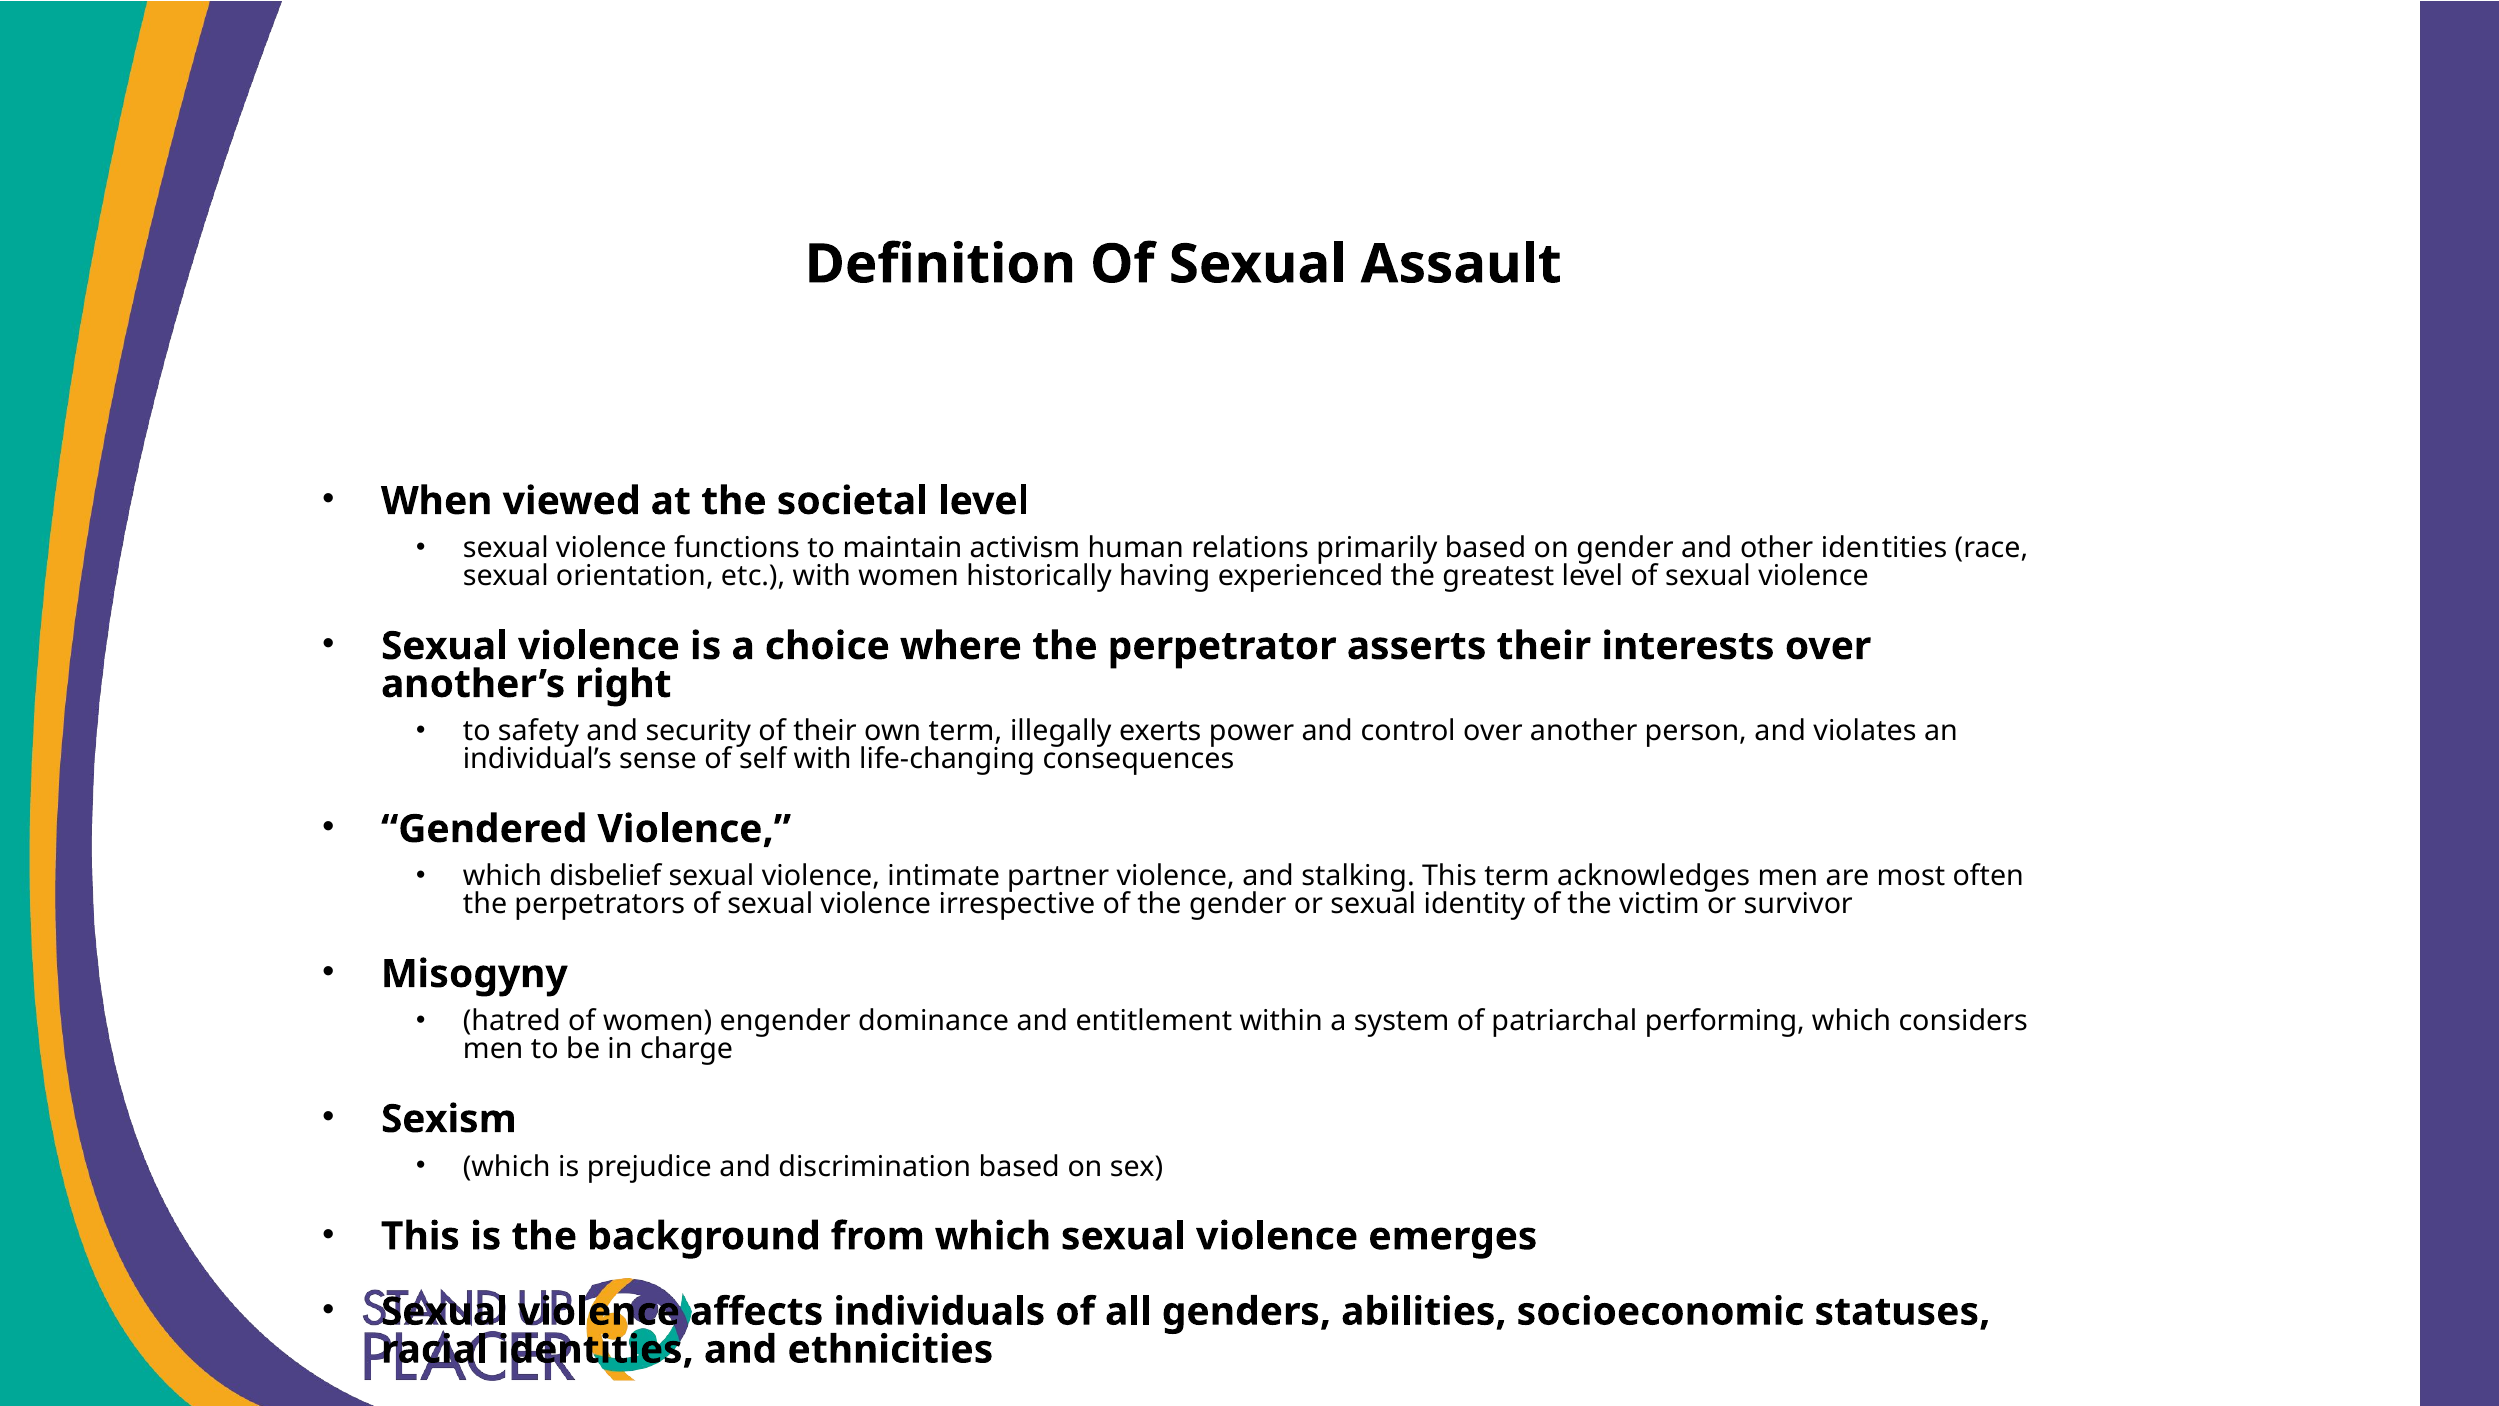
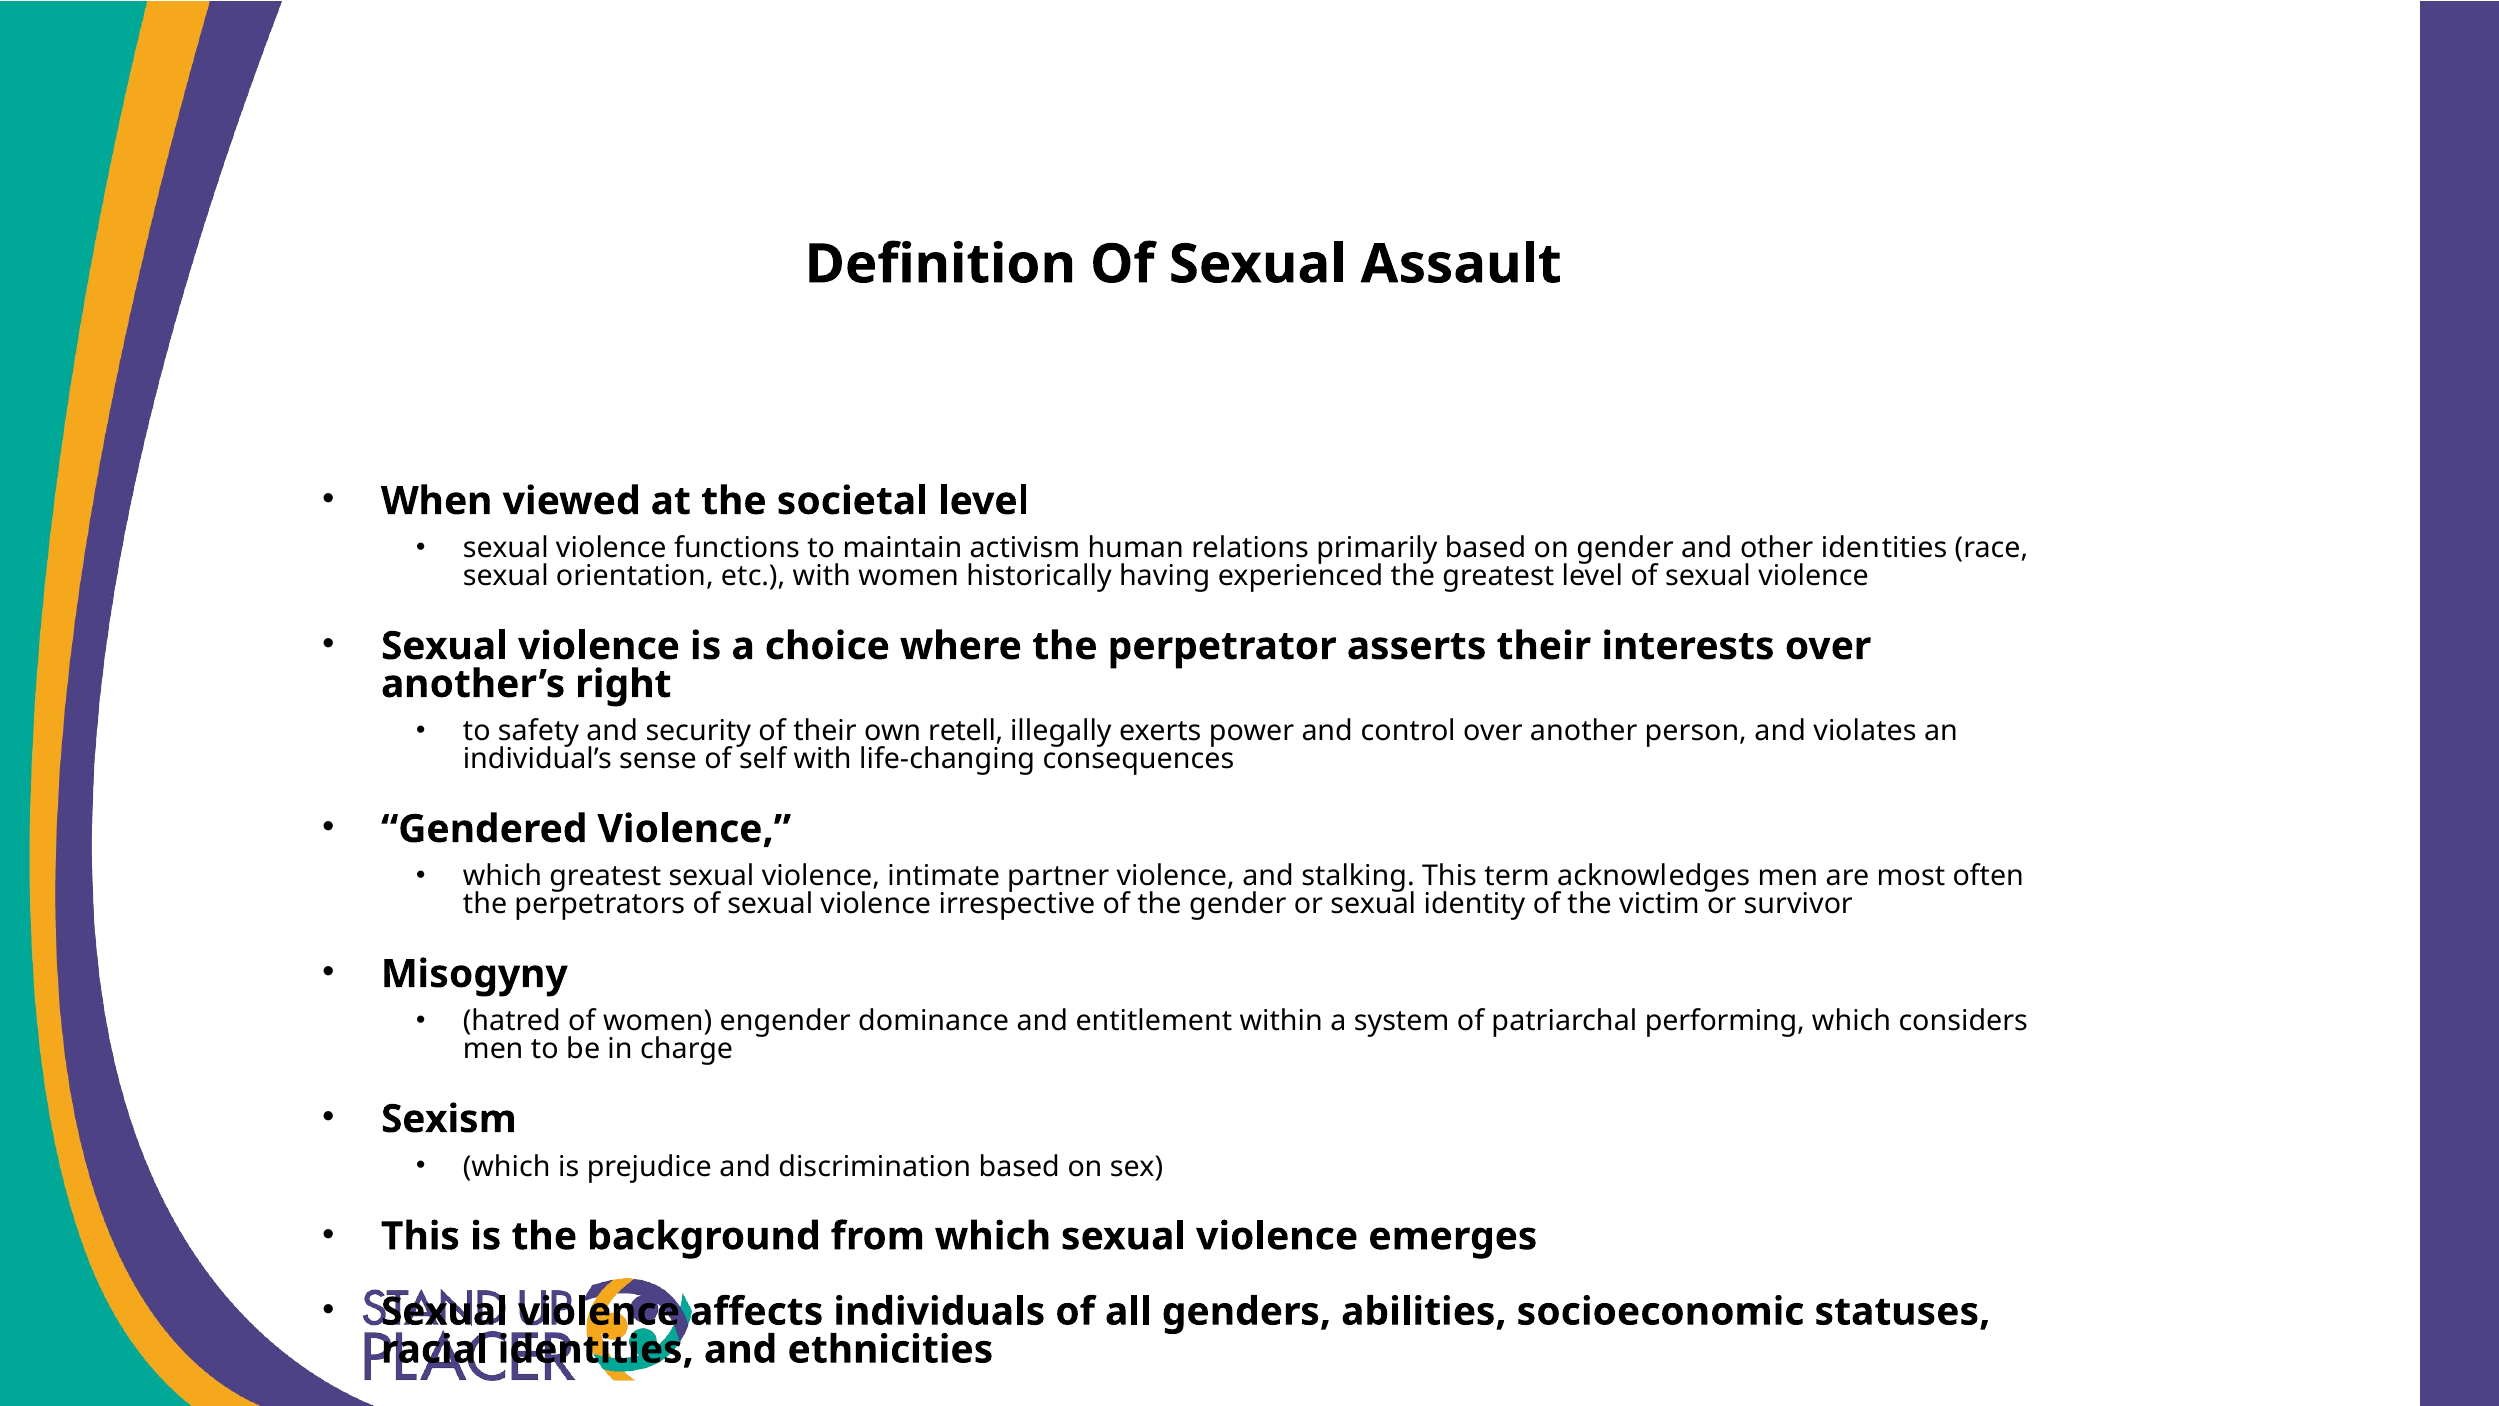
own term: term -> retell
which disbelief: disbelief -> greatest
